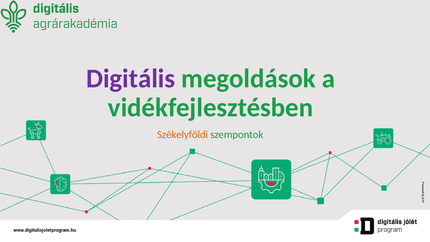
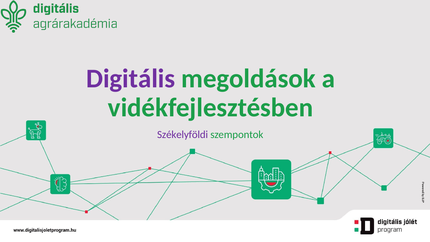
Székelyföldi colour: orange -> purple
